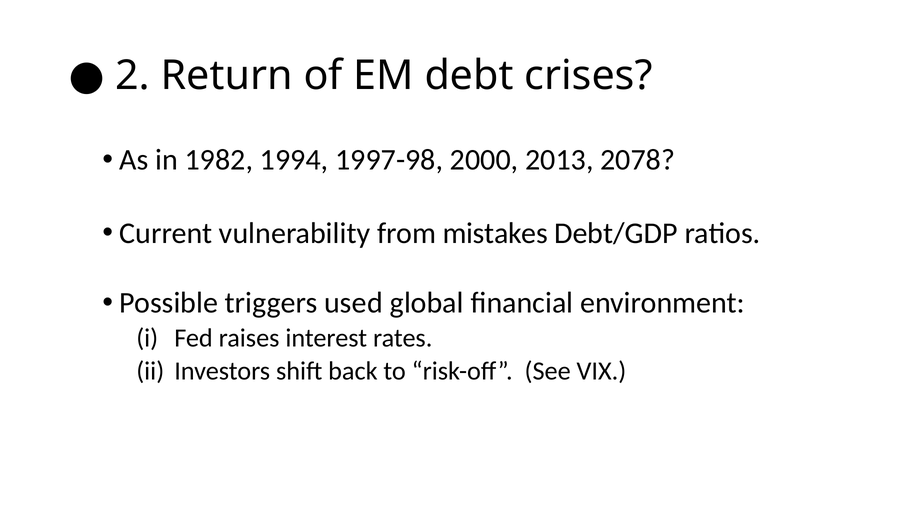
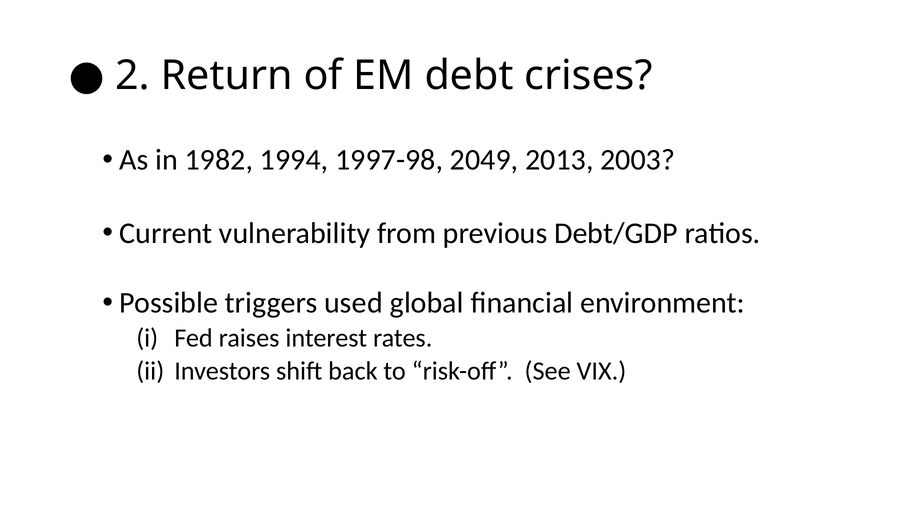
2000: 2000 -> 2049
2078: 2078 -> 2003
mistakes: mistakes -> previous
